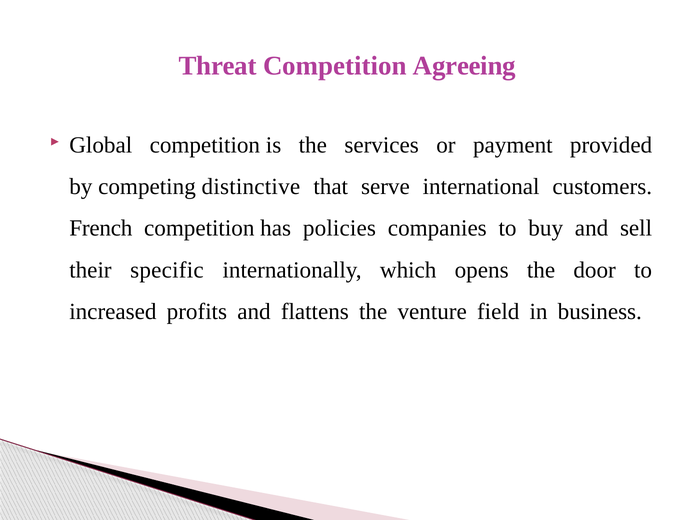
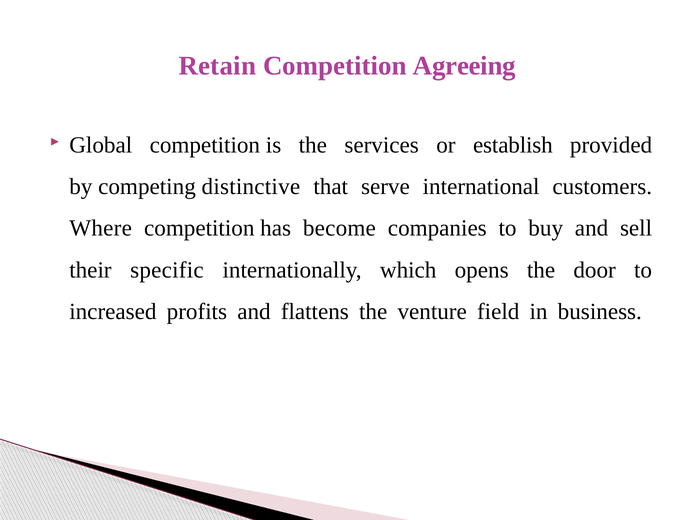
Threat: Threat -> Retain
payment: payment -> establish
French: French -> Where
policies: policies -> become
